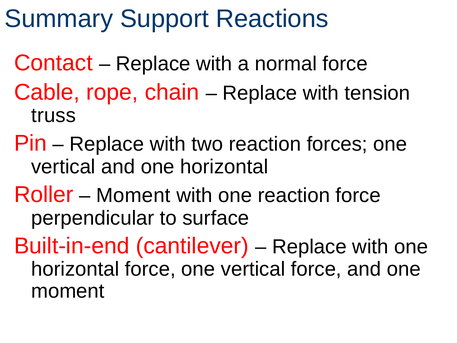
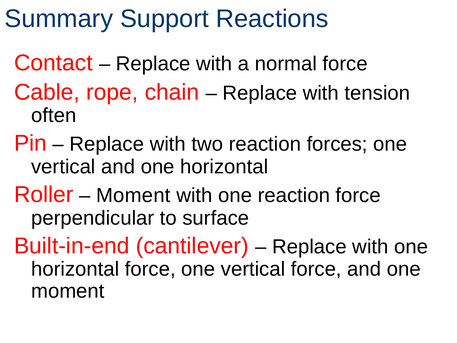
truss: truss -> often
